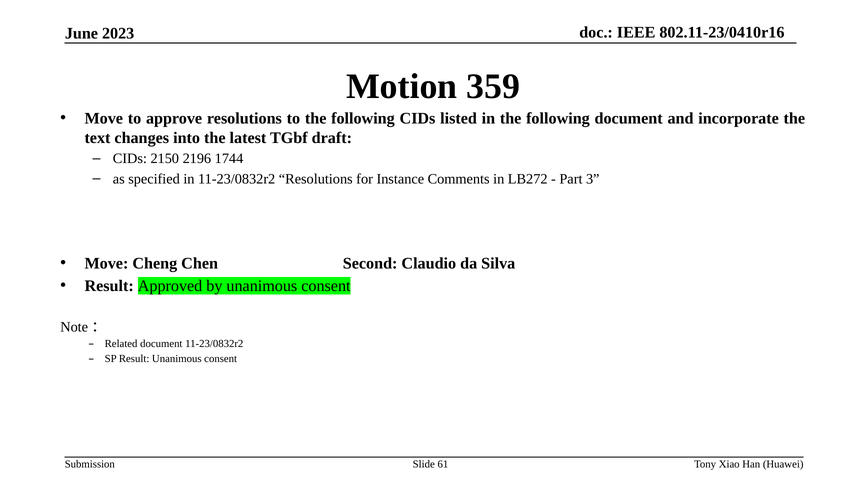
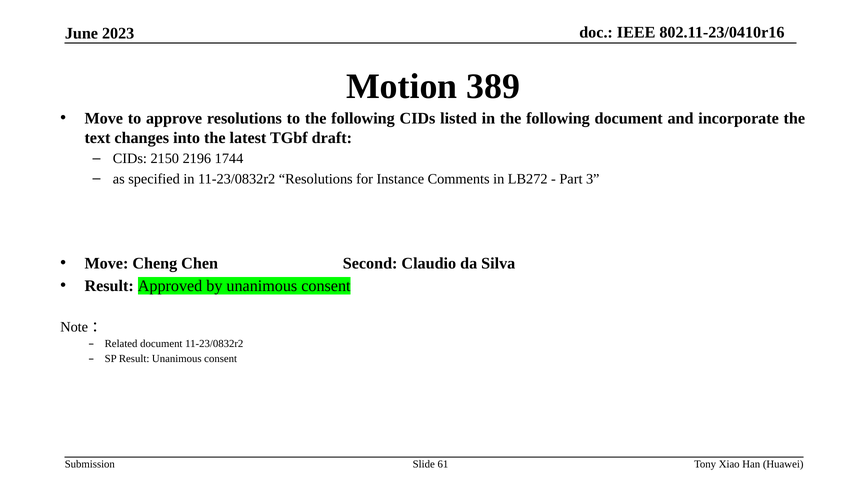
359: 359 -> 389
